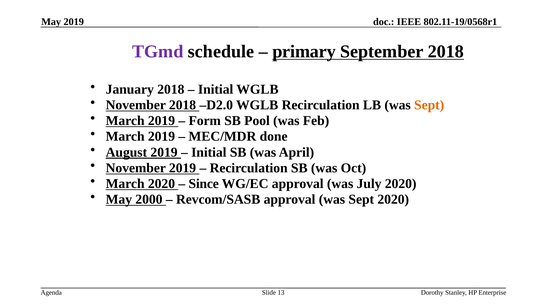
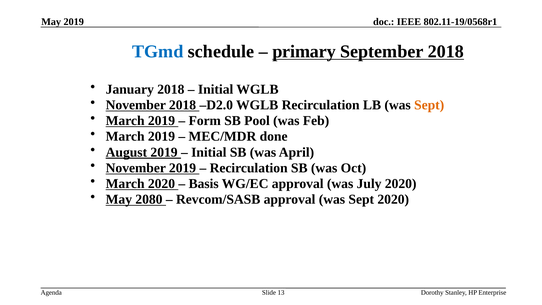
TGmd colour: purple -> blue
Since: Since -> Basis
2000: 2000 -> 2080
